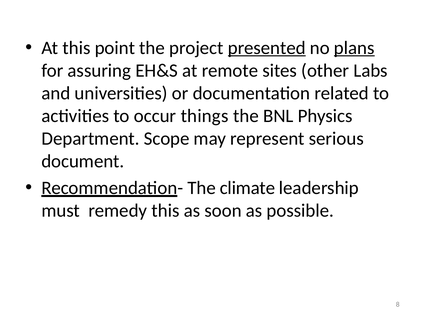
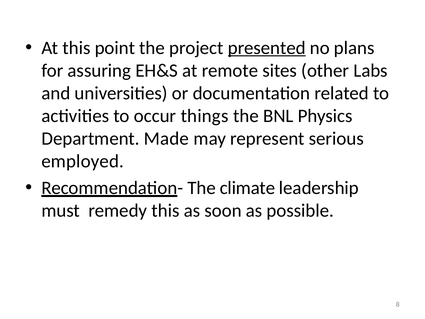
plans underline: present -> none
Scope: Scope -> Made
document: document -> employed
